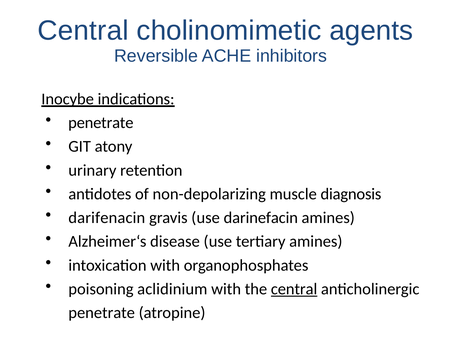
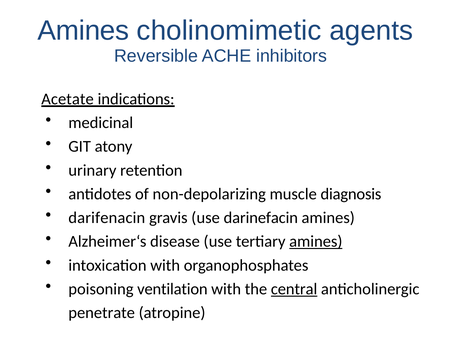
Central at (83, 31): Central -> Amines
Inocybe: Inocybe -> Acetate
penetrate at (101, 123): penetrate -> medicinal
amines at (316, 241) underline: none -> present
aclidinium: aclidinium -> ventilation
